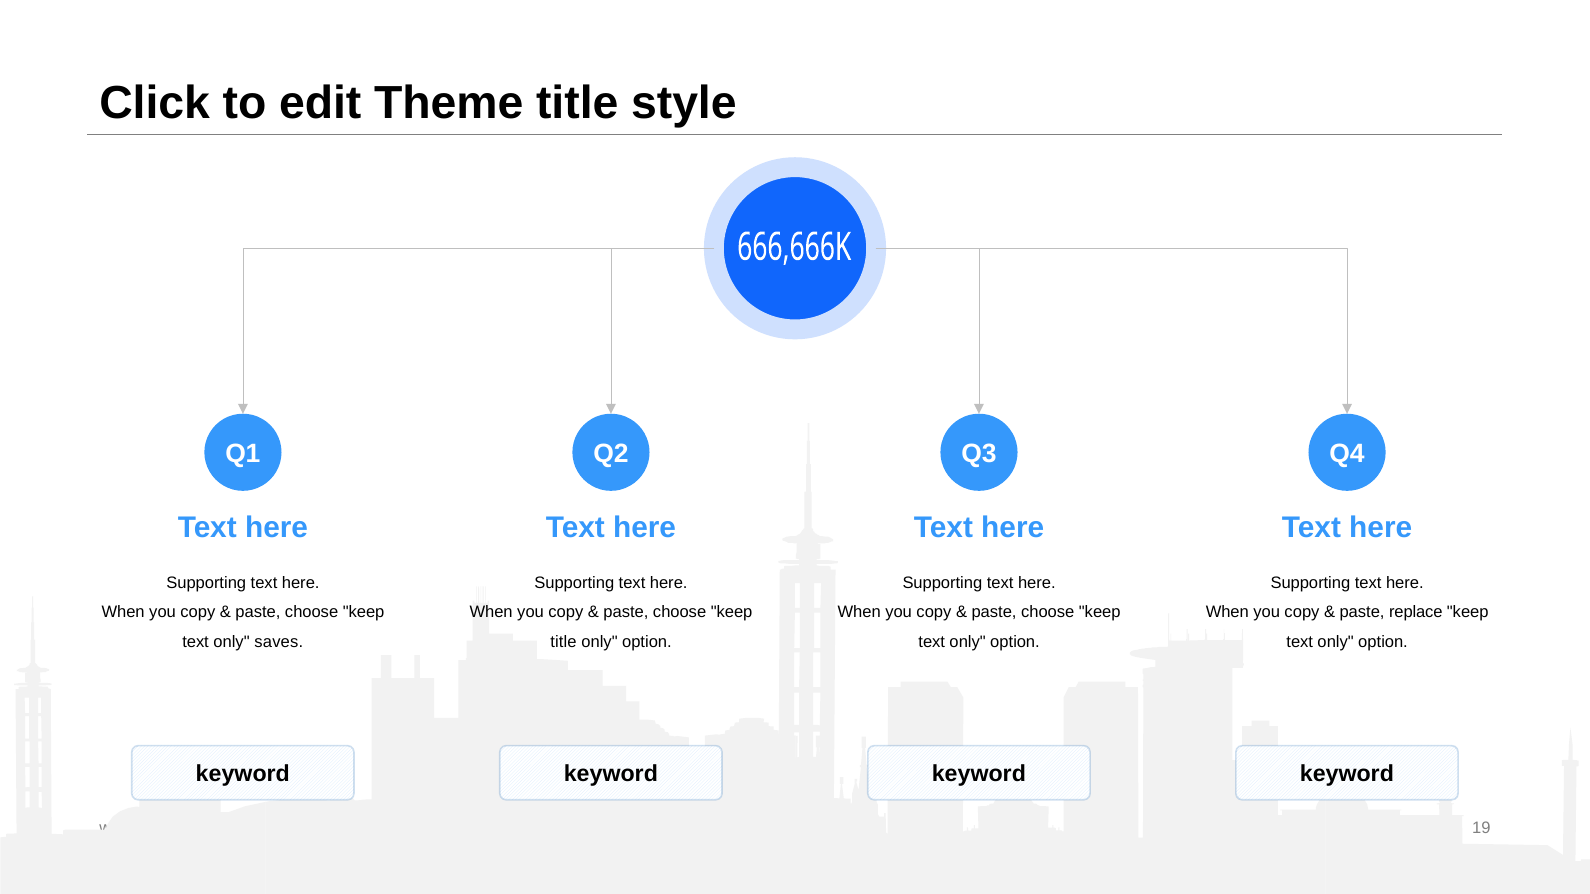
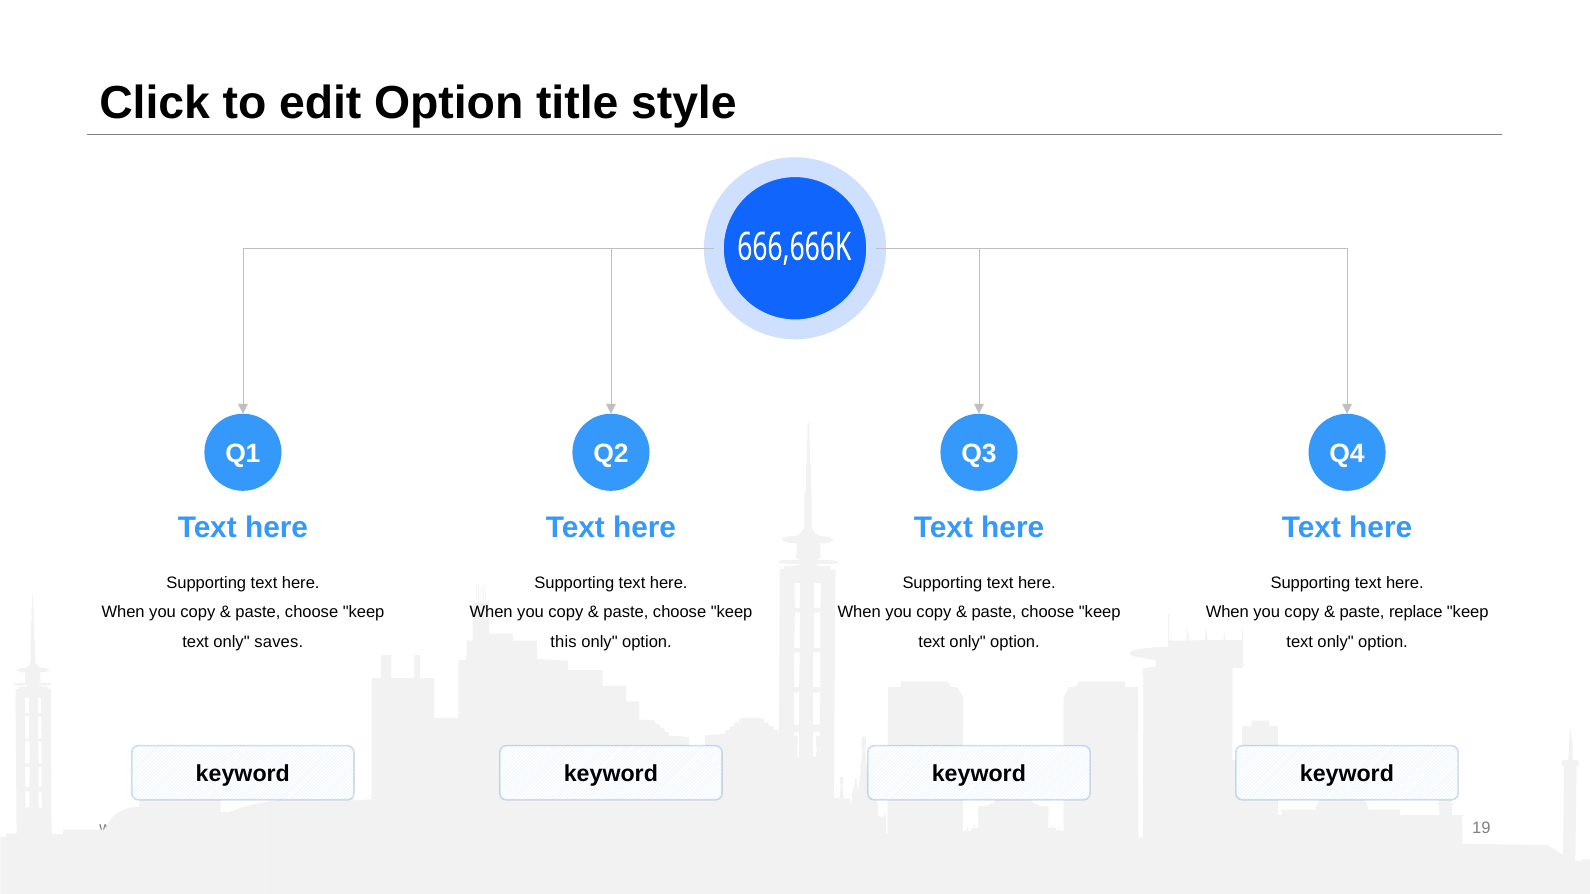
edit Theme: Theme -> Option
title at (564, 642): title -> this
